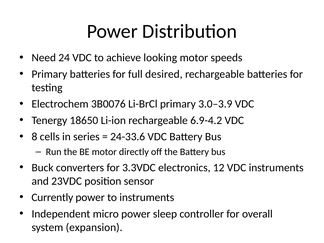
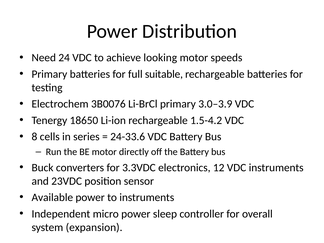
desired: desired -> suitable
6.9-4.2: 6.9-4.2 -> 1.5-4.2
Currently: Currently -> Available
